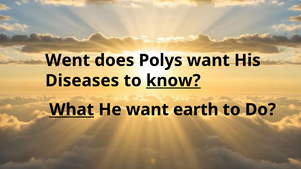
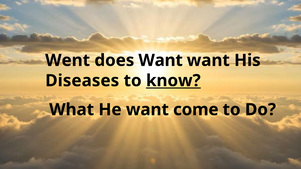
does Polys: Polys -> Want
What underline: present -> none
earth: earth -> come
